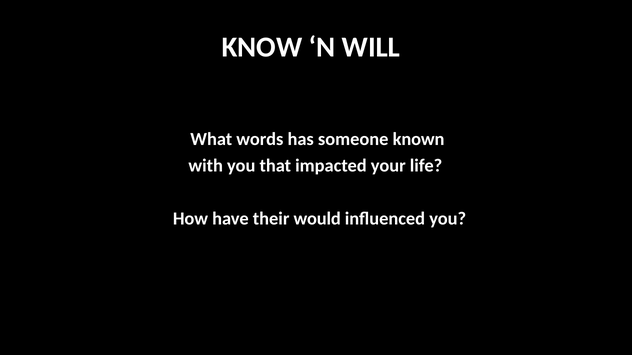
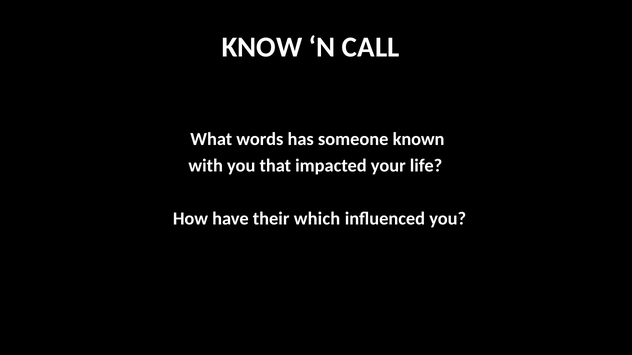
WILL: WILL -> CALL
would: would -> which
